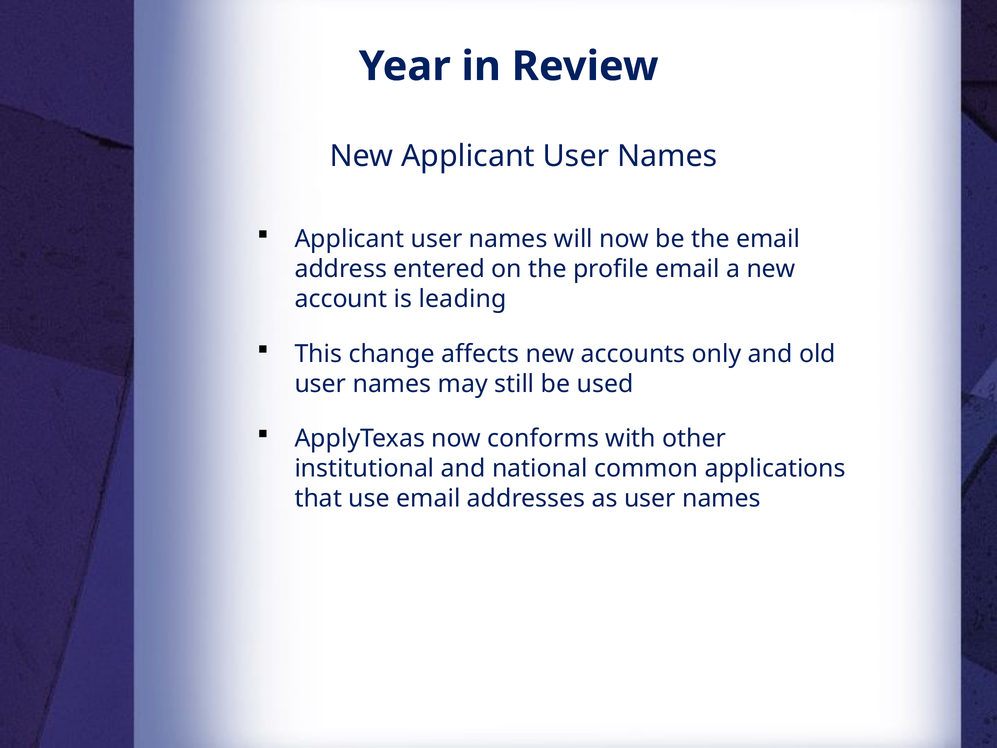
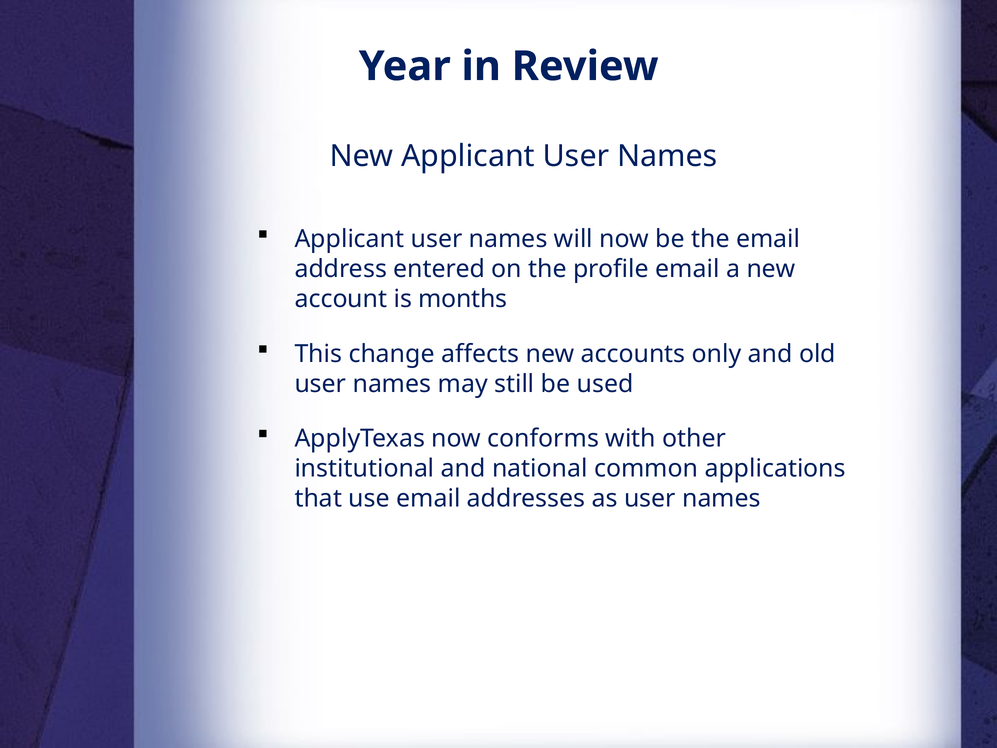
leading: leading -> months
